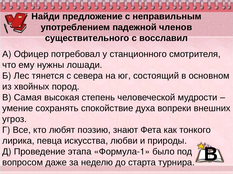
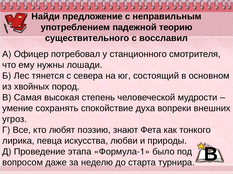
членов: членов -> теорию
